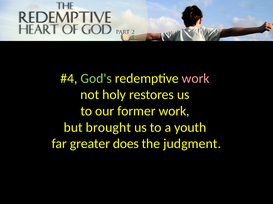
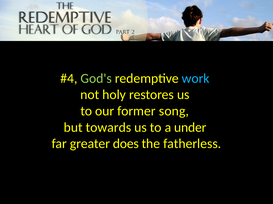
work at (196, 79) colour: pink -> light blue
former work: work -> song
brought: brought -> towards
youth: youth -> under
judgment: judgment -> fatherless
